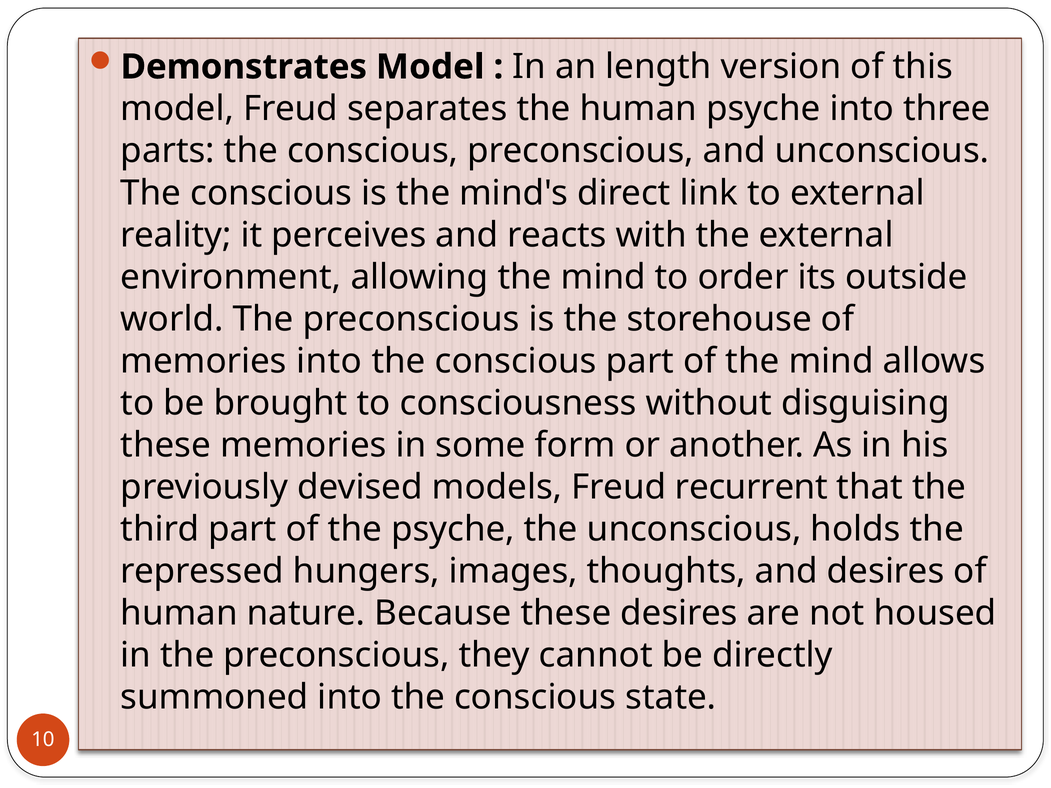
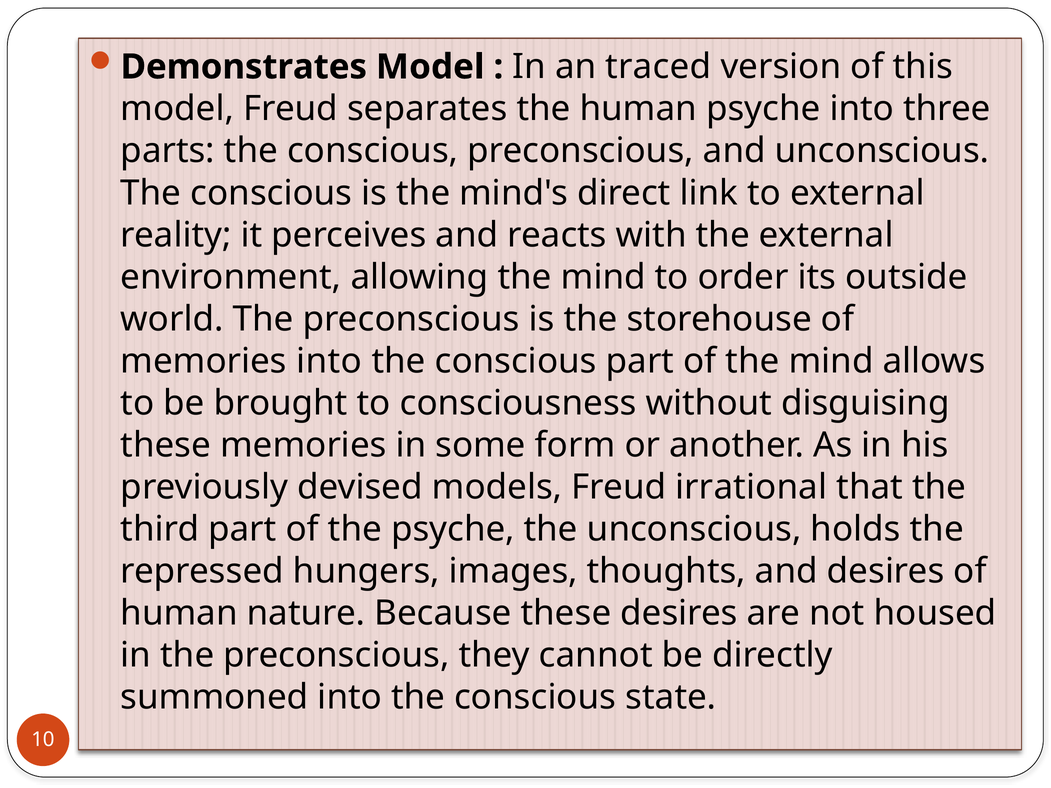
length: length -> traced
recurrent: recurrent -> irrational
